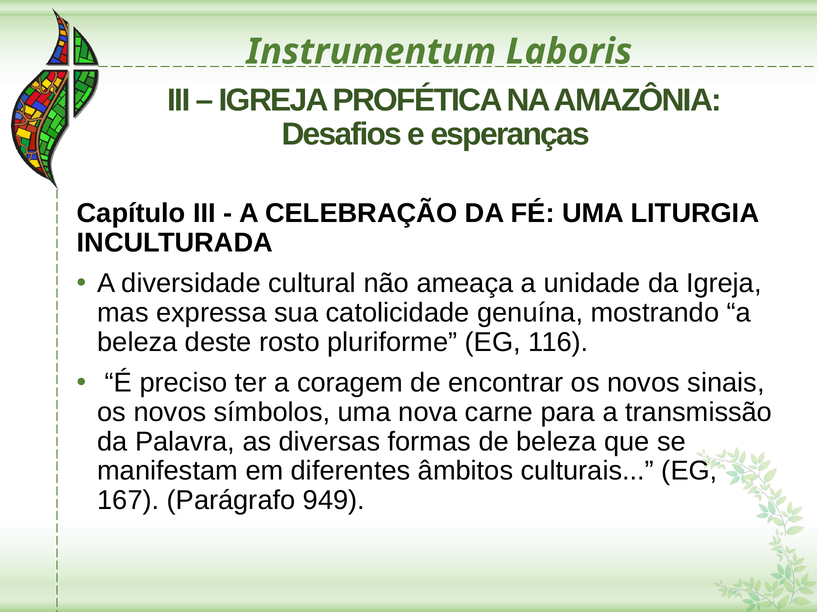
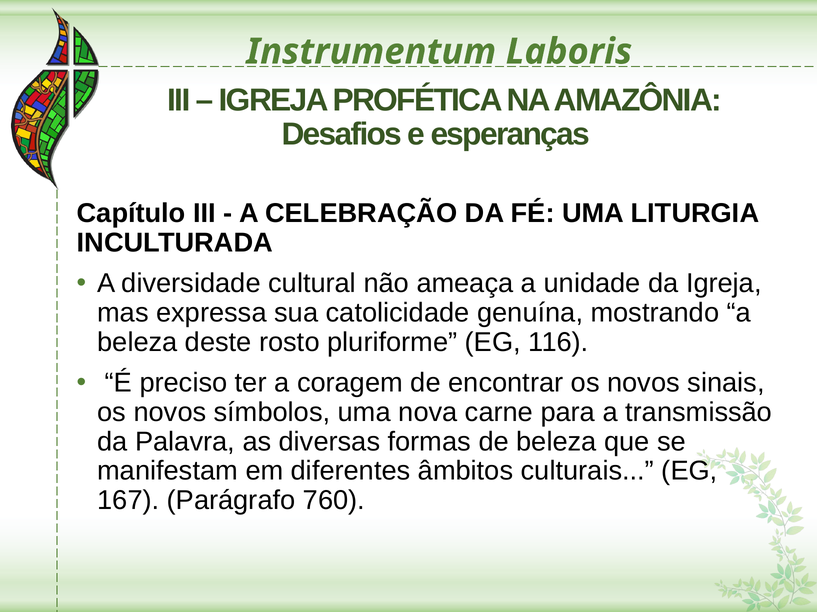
949: 949 -> 760
